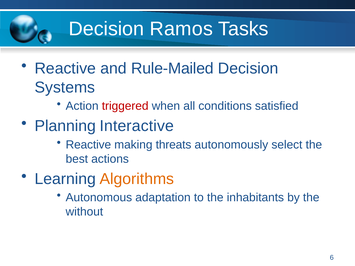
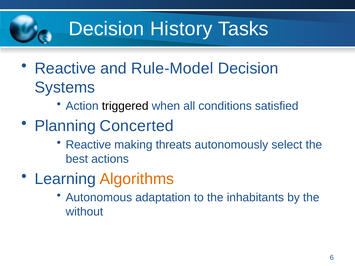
Ramos: Ramos -> History
Rule-Mailed: Rule-Mailed -> Rule-Model
triggered colour: red -> black
Interactive: Interactive -> Concerted
